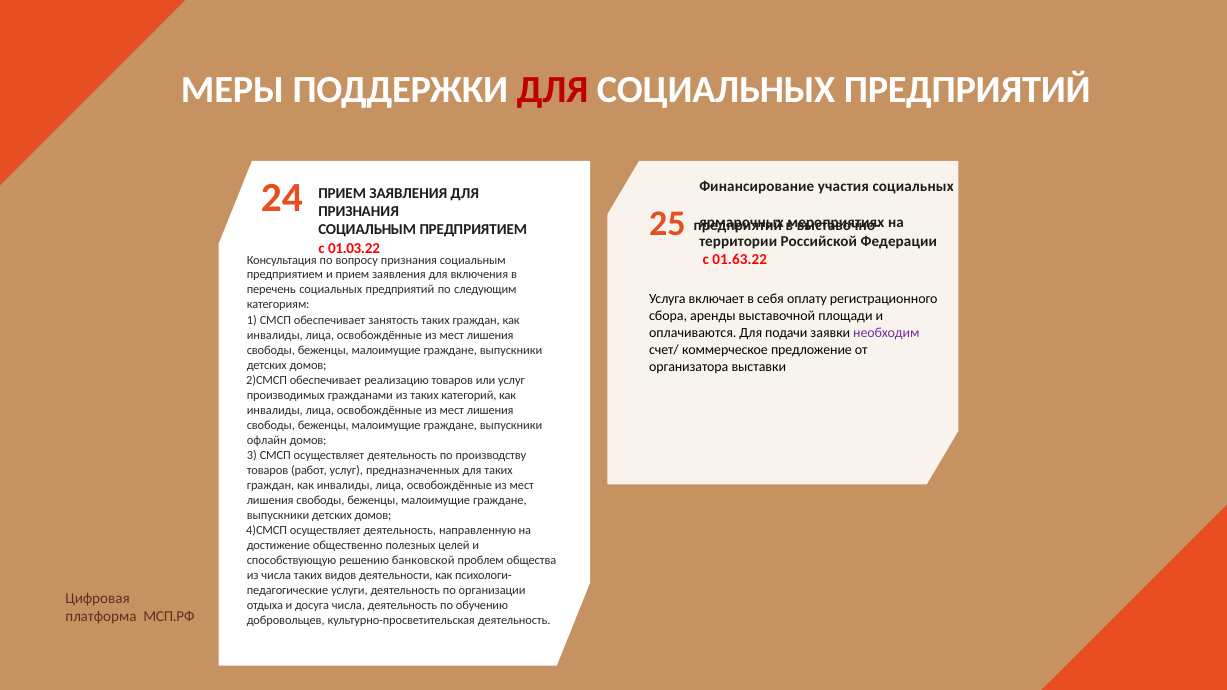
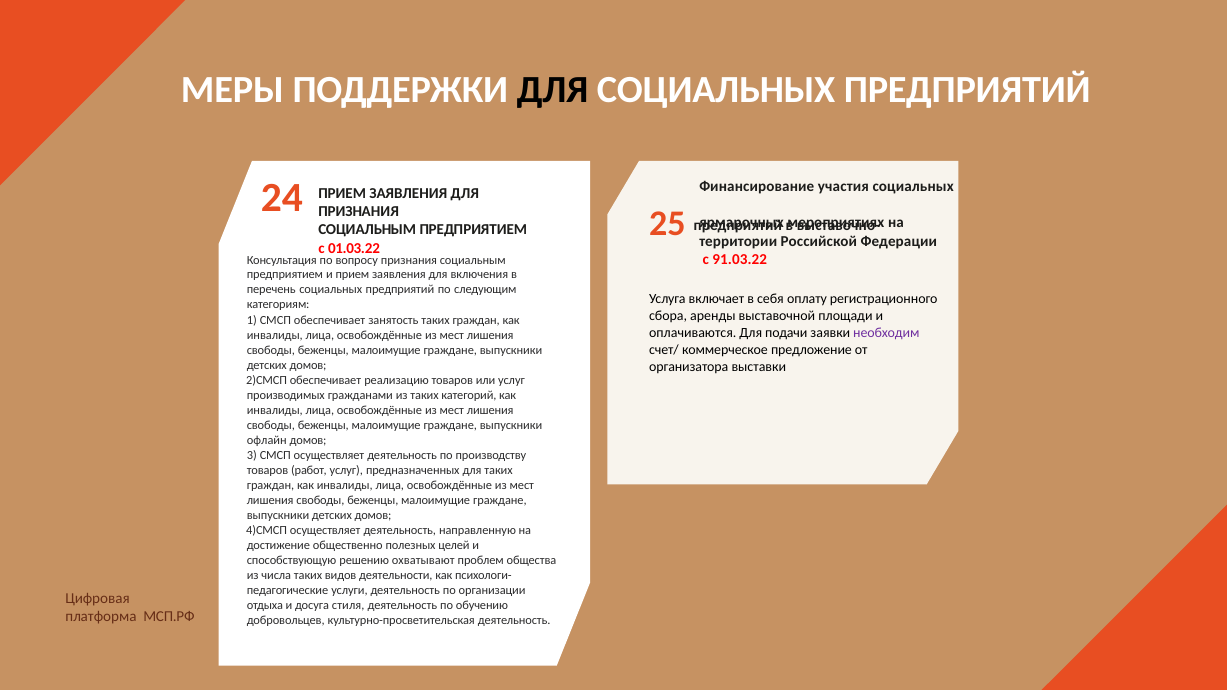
ДЛЯ at (553, 90) colour: red -> black
01.63.22: 01.63.22 -> 91.03.22
банковской: банковской -> охватывают
досуга числа: числа -> стиля
